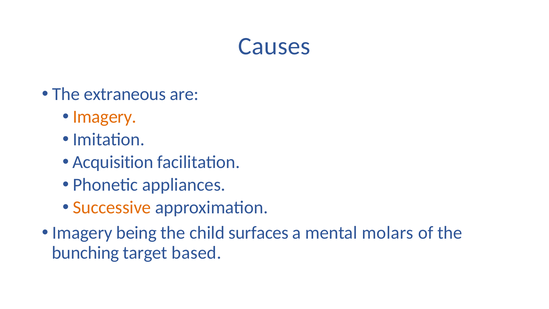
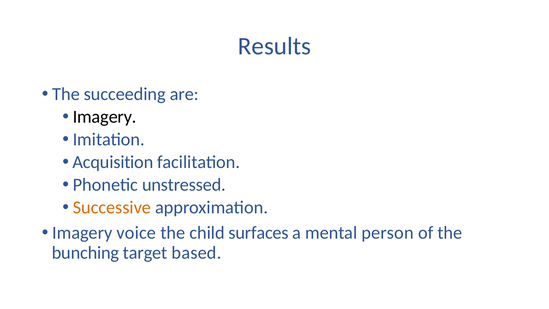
Causes: Causes -> Results
extraneous: extraneous -> succeeding
Imagery at (105, 117) colour: orange -> black
appliances: appliances -> unstressed
being: being -> voice
molars: molars -> person
